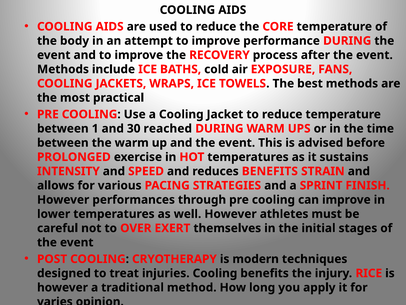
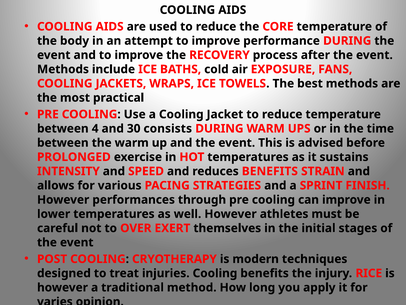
1: 1 -> 4
reached: reached -> consists
